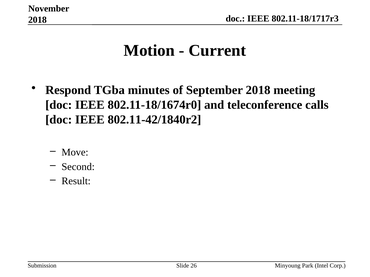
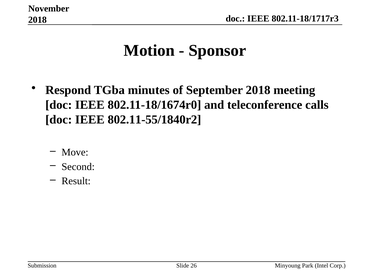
Current: Current -> Sponsor
802.11-42/1840r2: 802.11-42/1840r2 -> 802.11-55/1840r2
